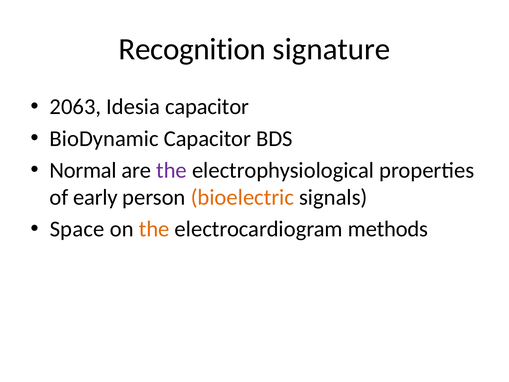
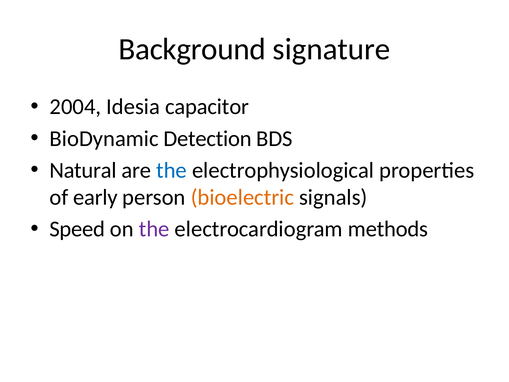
Recognition: Recognition -> Background
2063: 2063 -> 2004
BioDynamic Capacitor: Capacitor -> Detection
Normal: Normal -> Natural
the at (172, 170) colour: purple -> blue
Space: Space -> Speed
the at (154, 229) colour: orange -> purple
